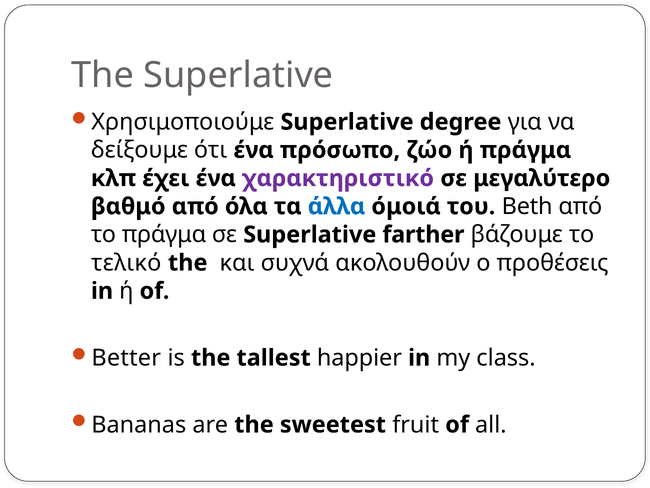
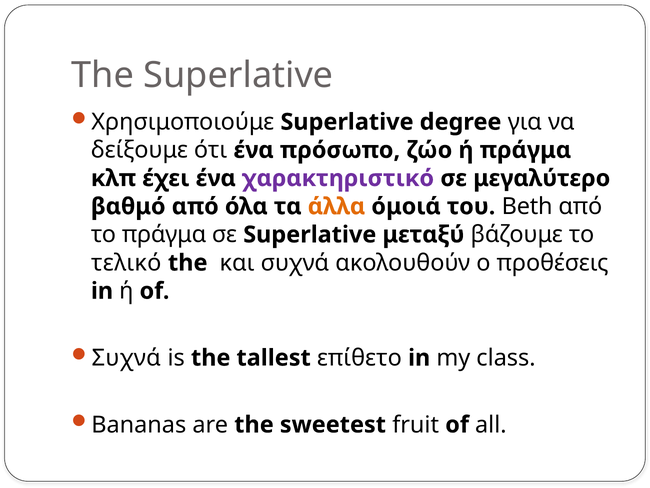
άλλα colour: blue -> orange
farther: farther -> μεταξύ
Better at (126, 358): Better -> Συχνά
happier: happier -> επίθετο
